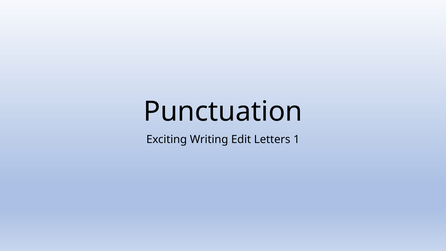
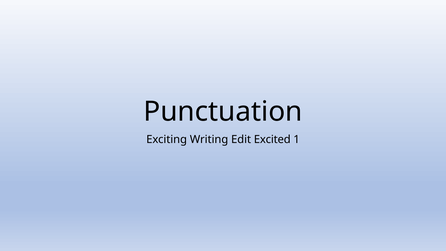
Letters: Letters -> Excited
